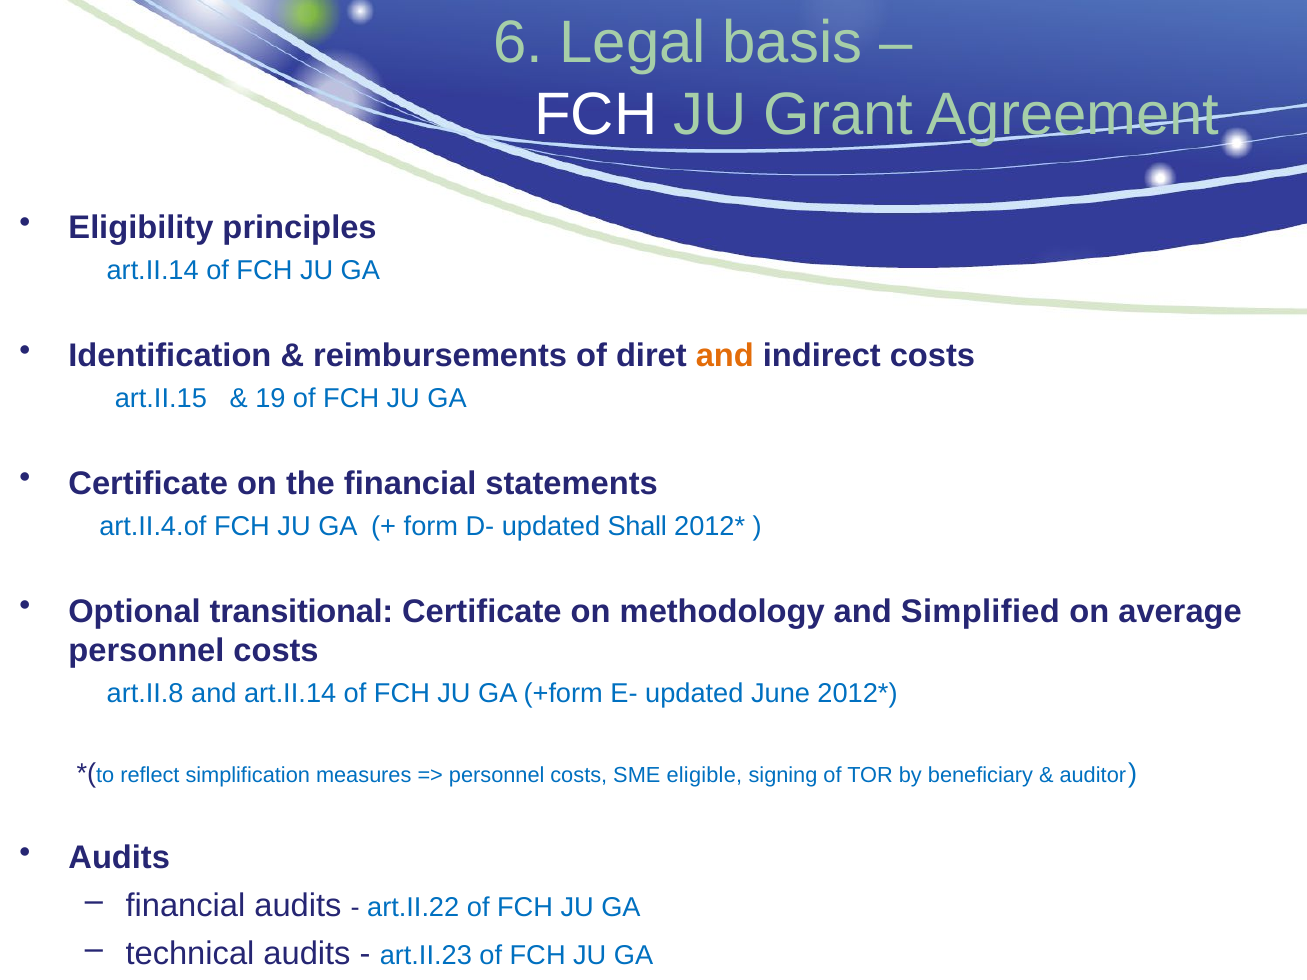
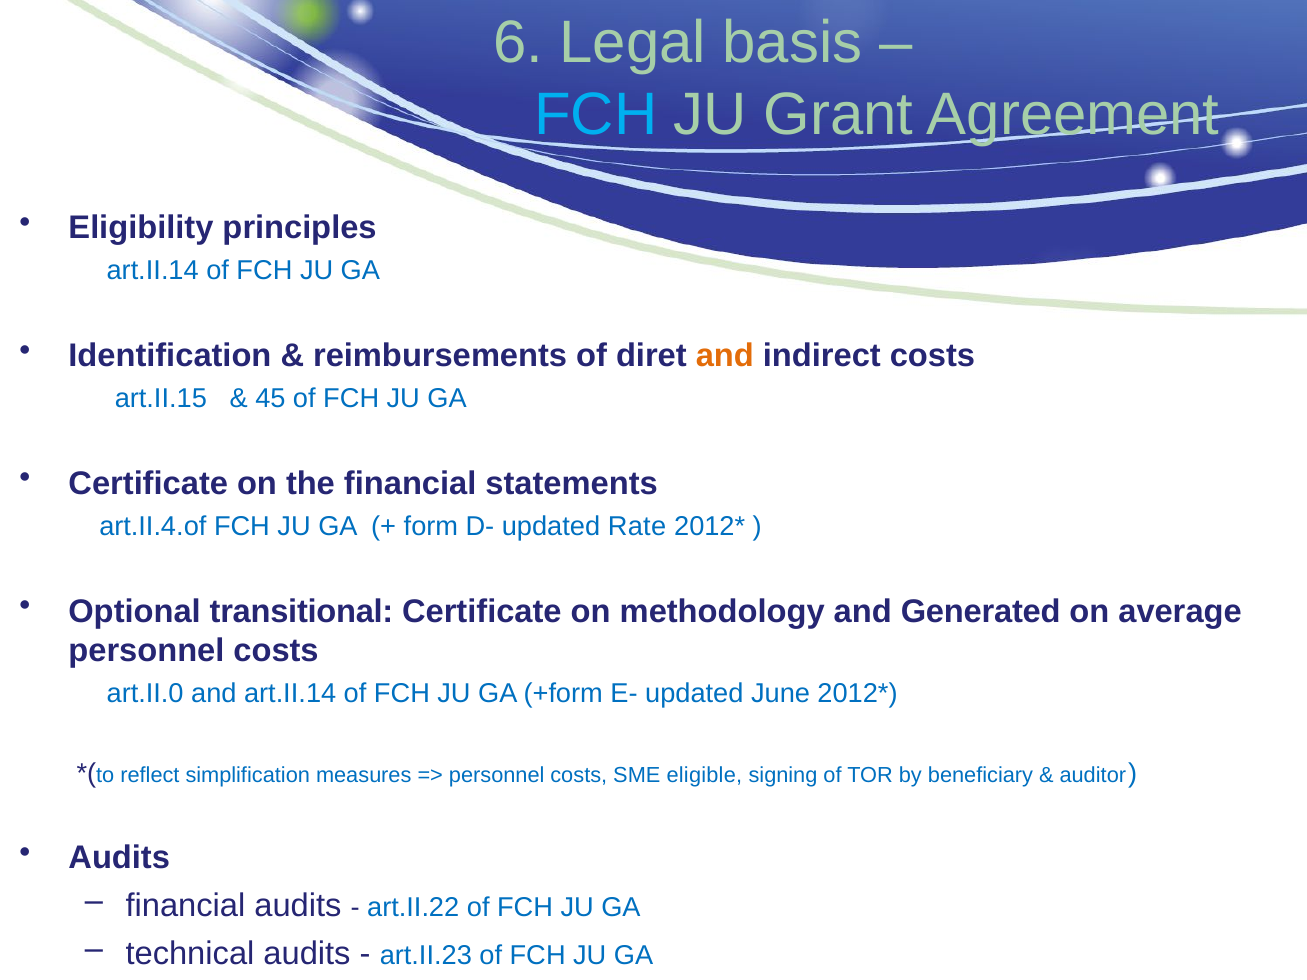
FCH at (596, 115) colour: white -> light blue
19: 19 -> 45
Shall: Shall -> Rate
Simplified: Simplified -> Generated
art.II.8: art.II.8 -> art.II.0
